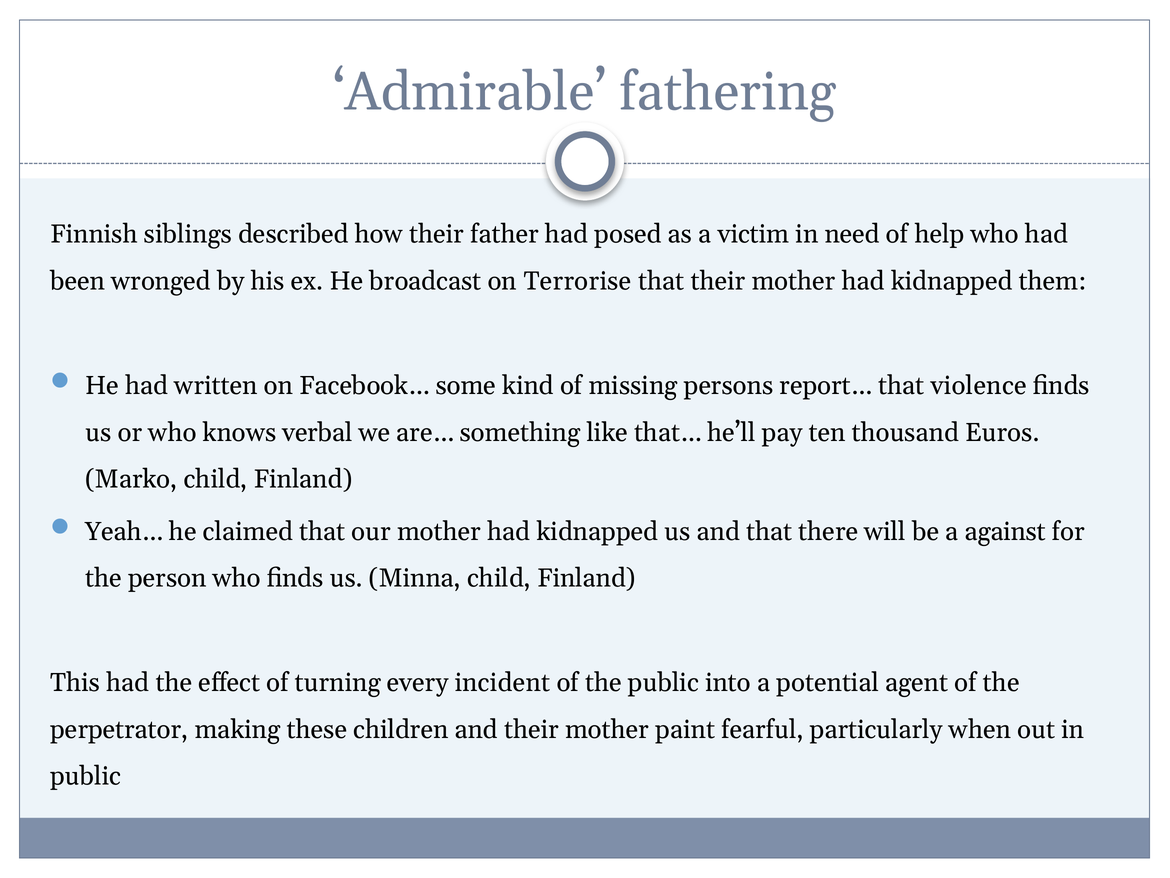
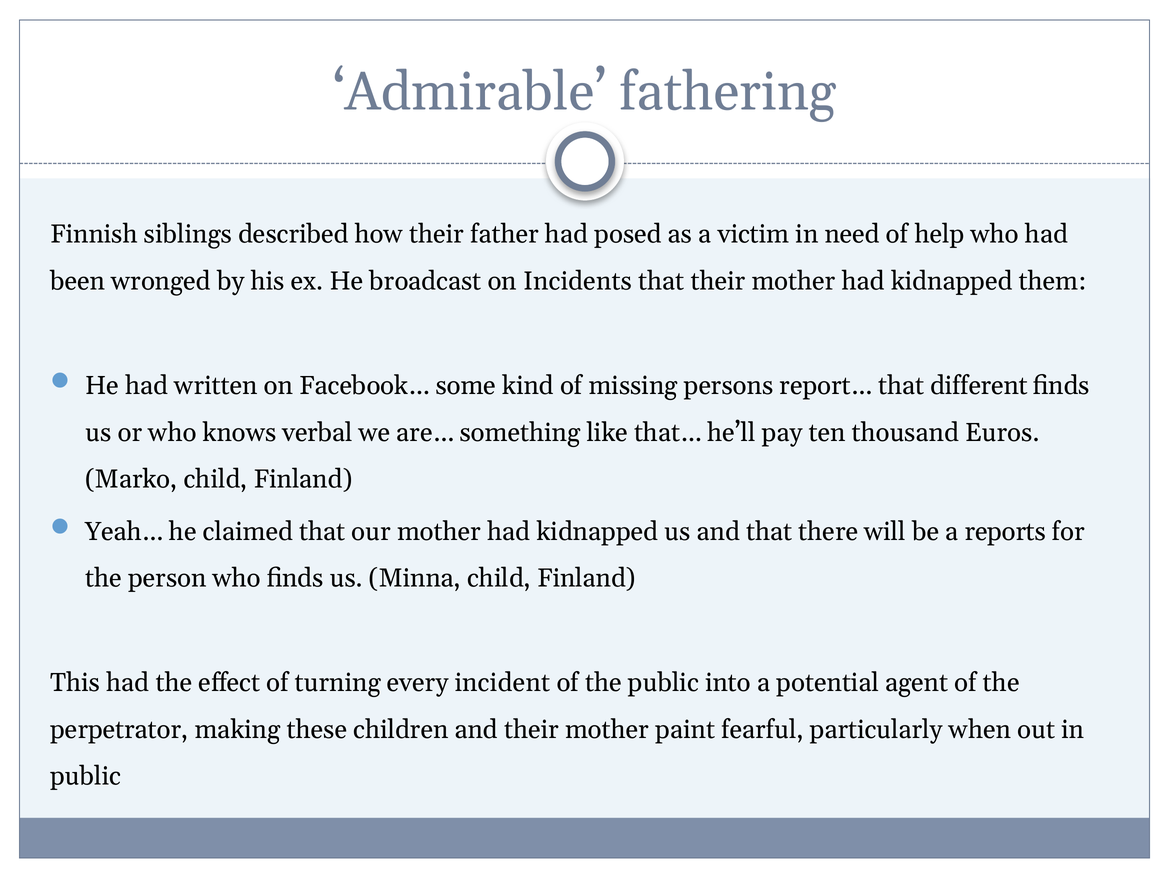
Terrorise: Terrorise -> Incidents
violence: violence -> different
against: against -> reports
